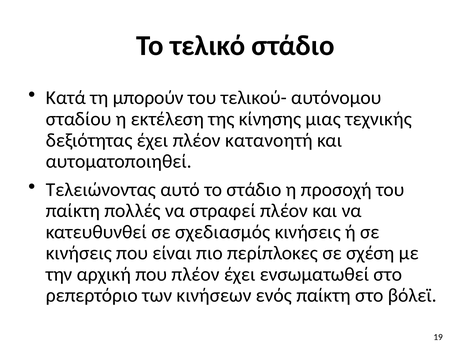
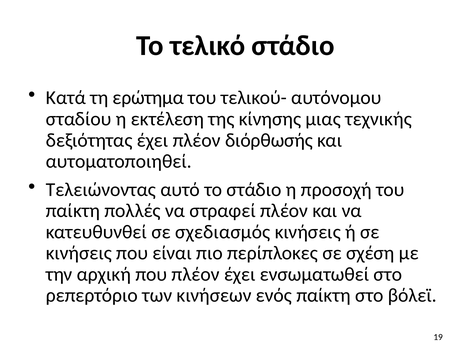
μπορούν: μπορούν -> ερώτημα
κατανοητή: κατανοητή -> διόρθωσής
